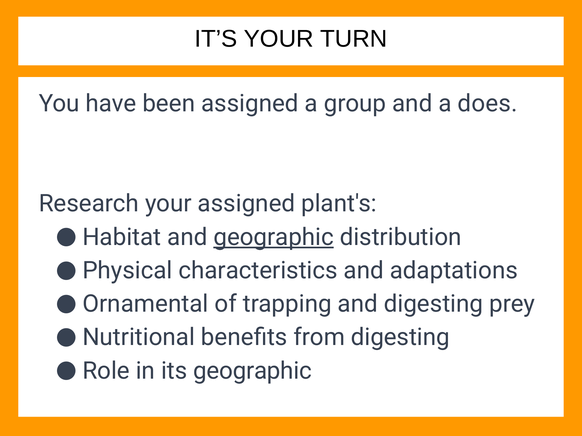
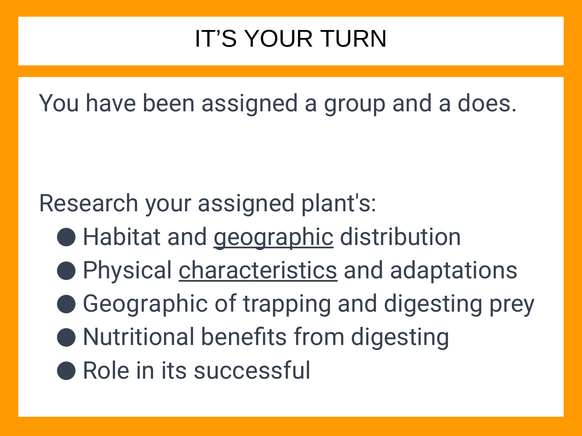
characteristics underline: none -> present
Ornamental at (145, 304): Ornamental -> Geographic
its geographic: geographic -> successful
